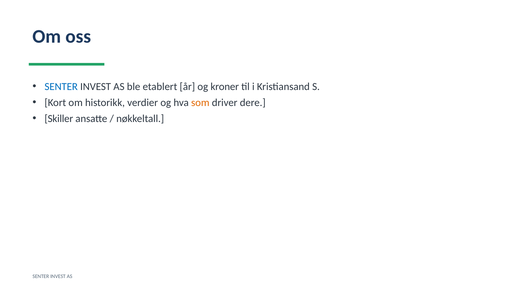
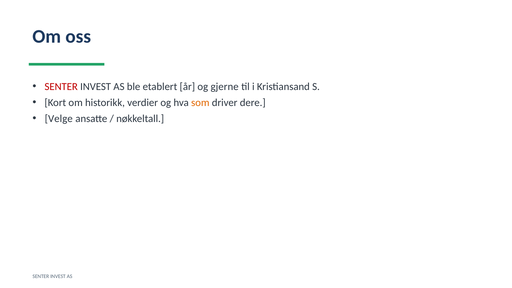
SENTER at (61, 87) colour: blue -> red
kroner: kroner -> gjerne
Skiller: Skiller -> Velge
